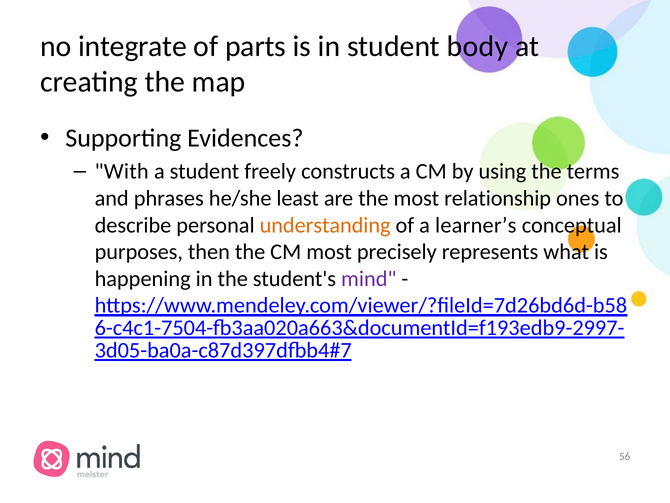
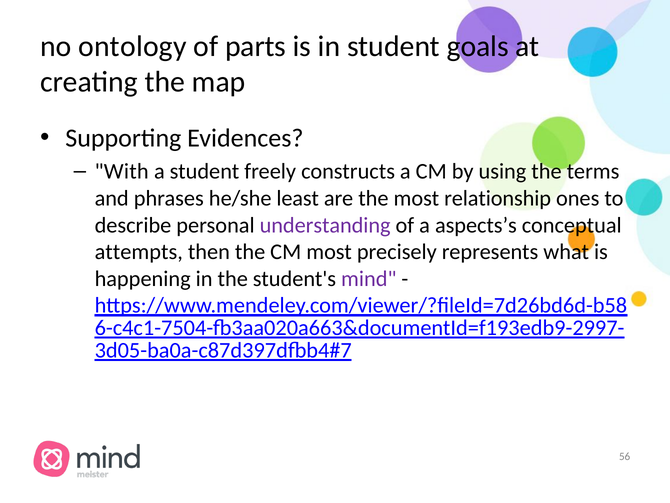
integrate: integrate -> ontology
body: body -> goals
understanding colour: orange -> purple
learner’s: learner’s -> aspects’s
purposes: purposes -> attempts
